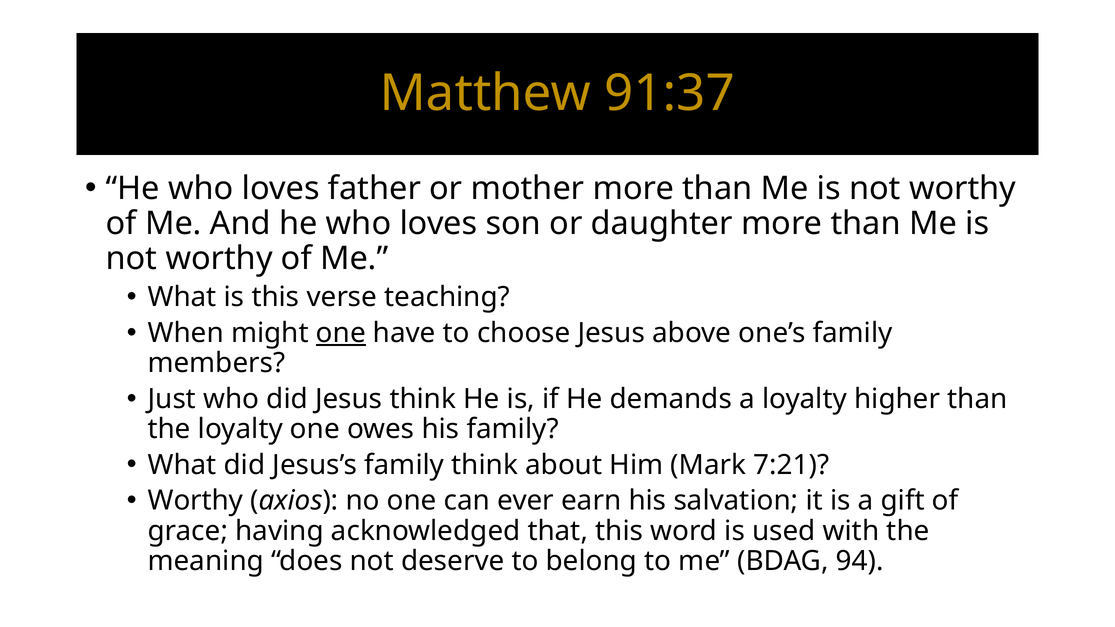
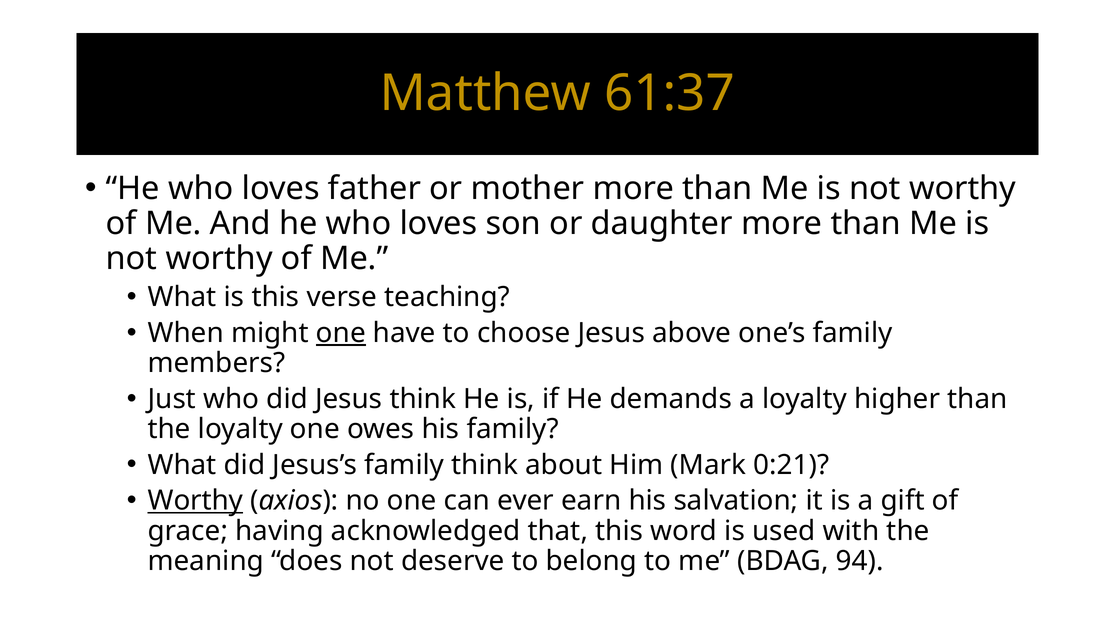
91:37: 91:37 -> 61:37
7:21: 7:21 -> 0:21
Worthy at (195, 501) underline: none -> present
